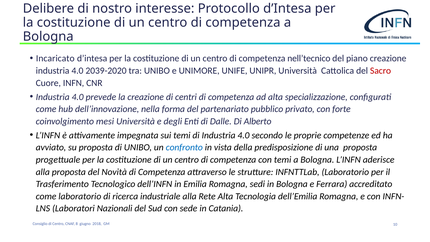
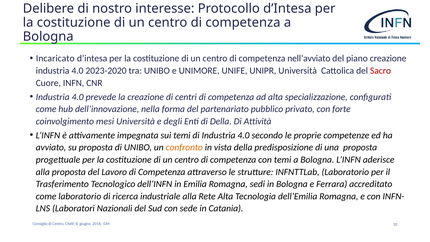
nell’tecnico: nell’tecnico -> nell’avviato
2039-2020: 2039-2020 -> 2023-2020
di Dalle: Dalle -> Della
Alberto: Alberto -> Attività
confronto colour: blue -> orange
Novità: Novità -> Lavoro
